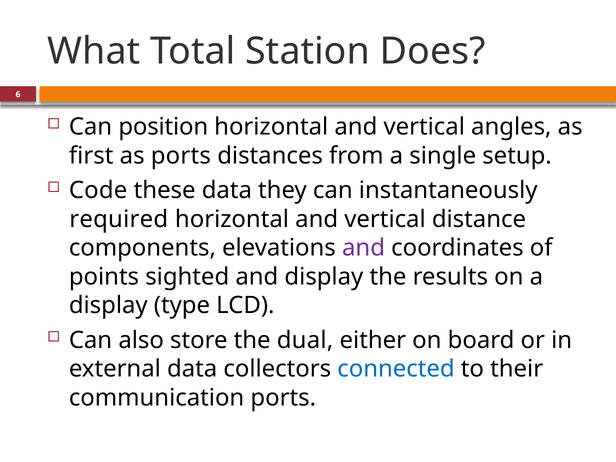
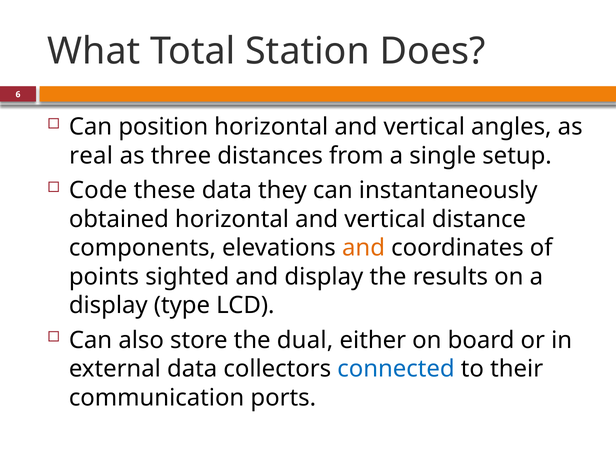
first: first -> real
as ports: ports -> three
required: required -> obtained
and at (363, 248) colour: purple -> orange
